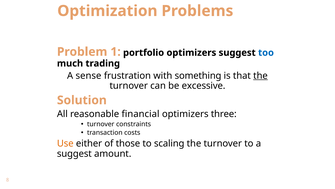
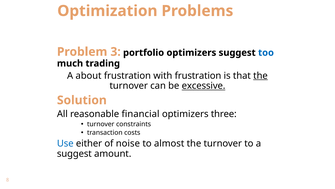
1: 1 -> 3
sense: sense -> about
with something: something -> frustration
excessive underline: none -> present
Use colour: orange -> blue
those: those -> noise
scaling: scaling -> almost
